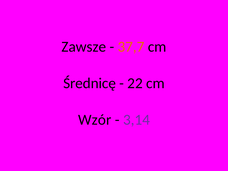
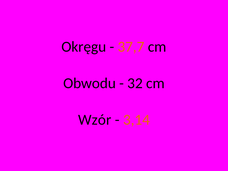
Zawsze: Zawsze -> Okręgu
Średnicę: Średnicę -> Obwodu
22: 22 -> 32
3,14 colour: purple -> orange
